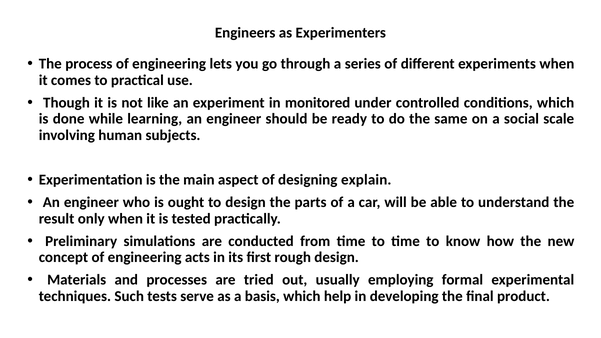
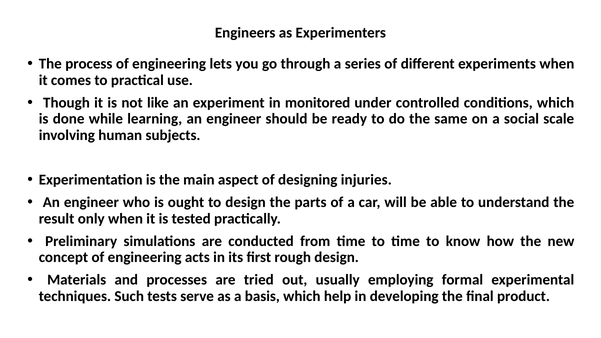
explain: explain -> injuries
